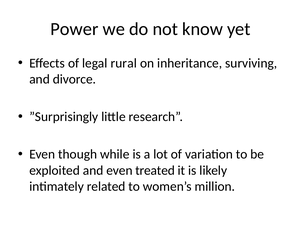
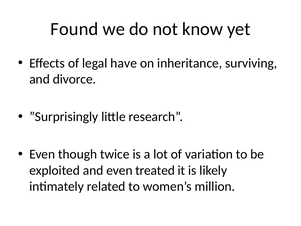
Power: Power -> Found
rural: rural -> have
while: while -> twice
